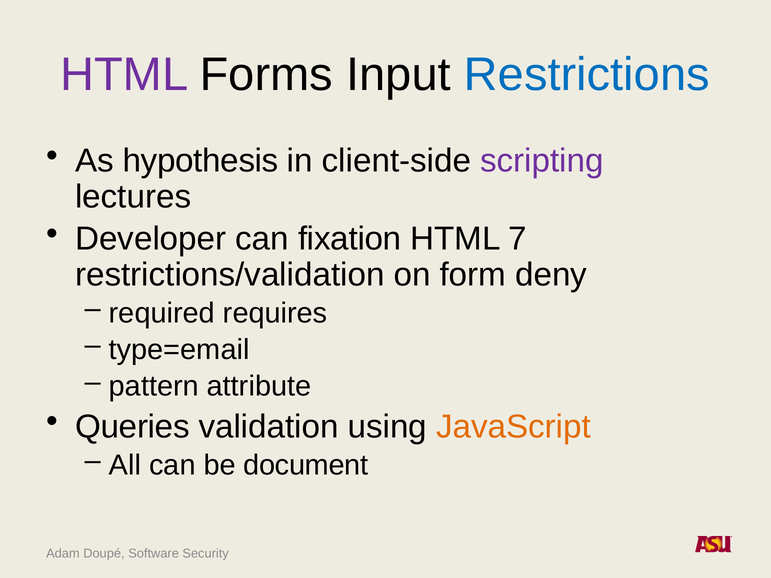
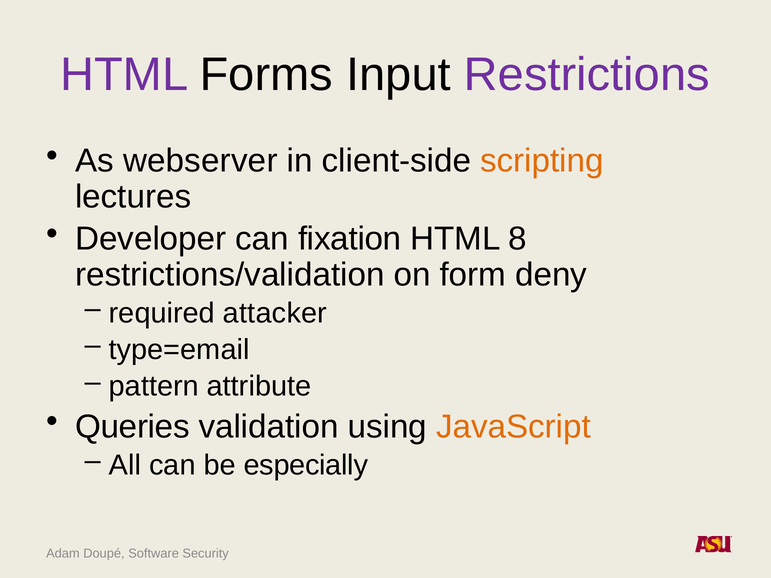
Restrictions colour: blue -> purple
hypothesis: hypothesis -> webserver
scripting colour: purple -> orange
7: 7 -> 8
requires: requires -> attacker
document: document -> especially
